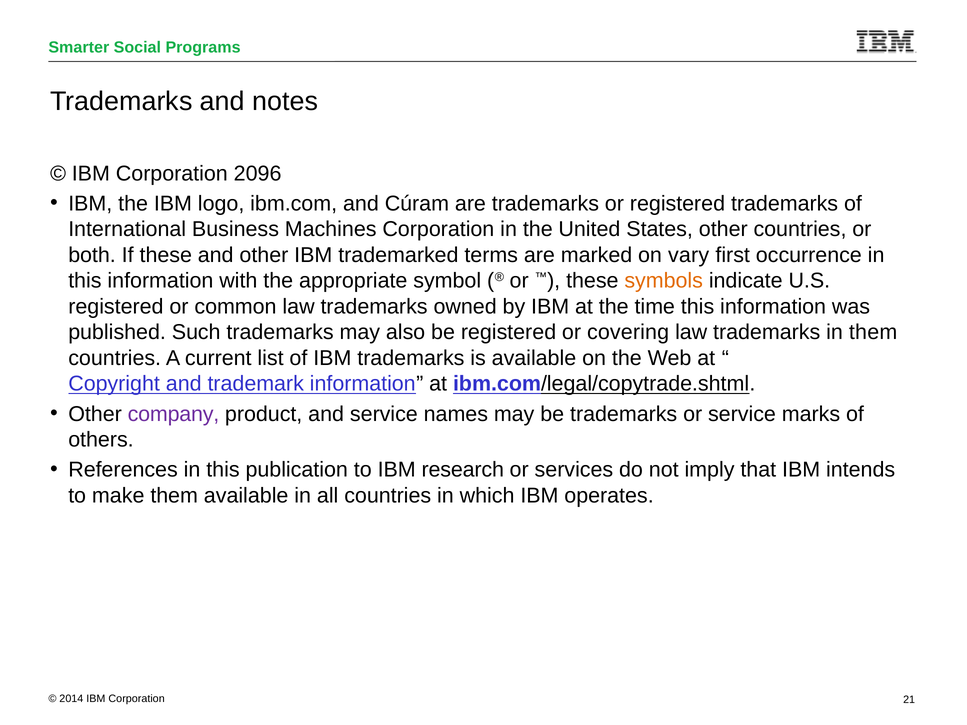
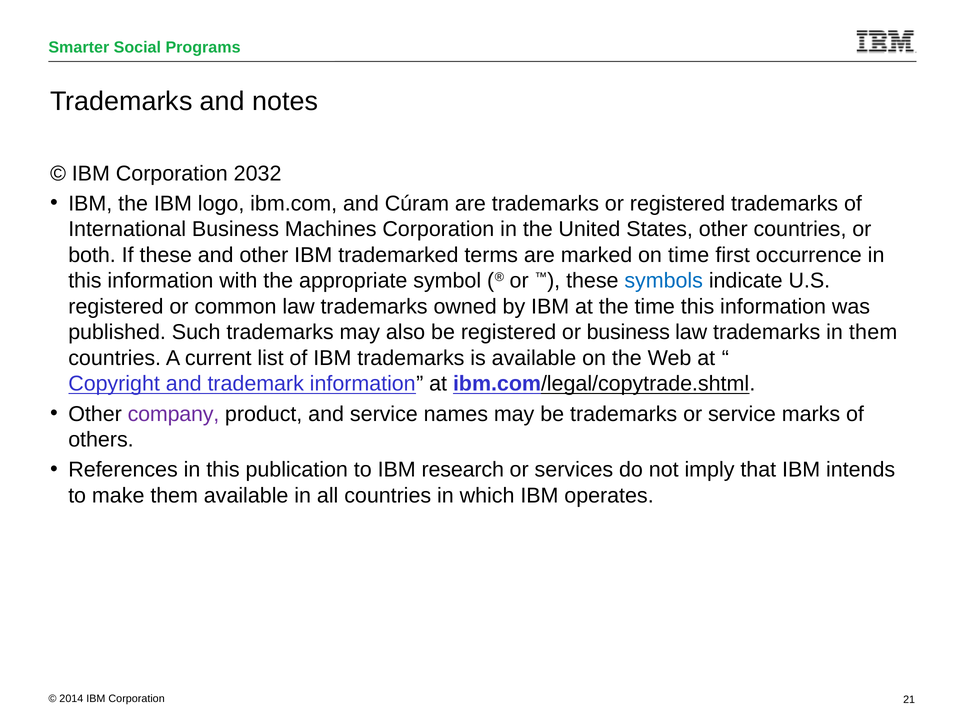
2096: 2096 -> 2032
on vary: vary -> time
symbols colour: orange -> blue
or covering: covering -> business
